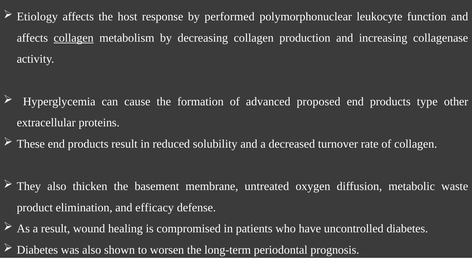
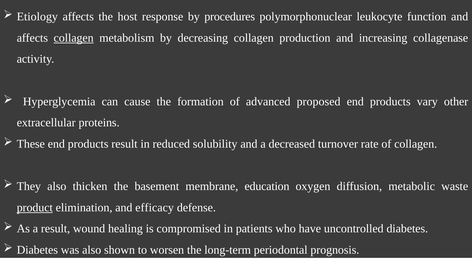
performed: performed -> procedures
type: type -> vary
untreated: untreated -> education
product underline: none -> present
